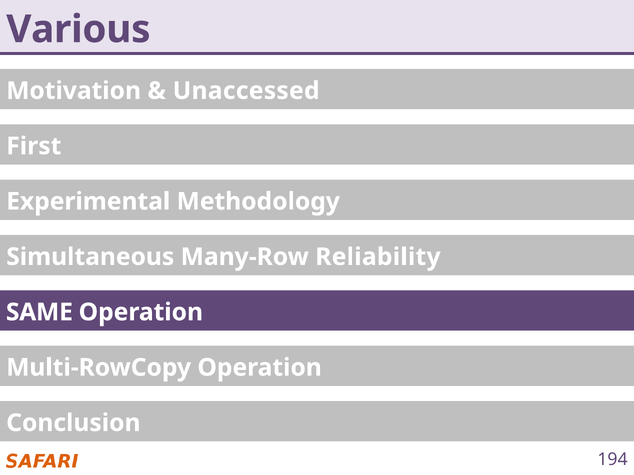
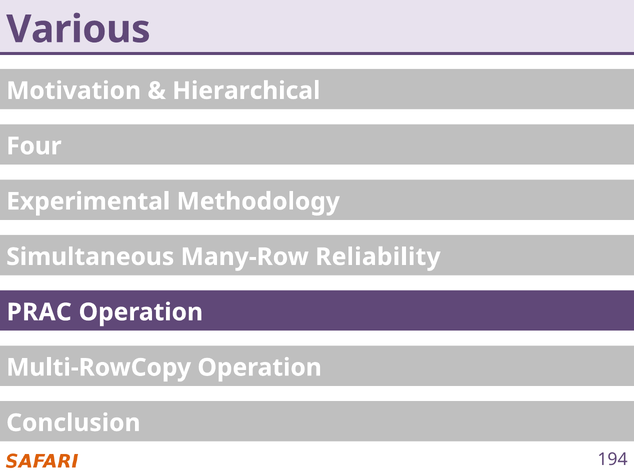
Unaccessed: Unaccessed -> Hierarchical
First: First -> Four
SAME: SAME -> PRAC
